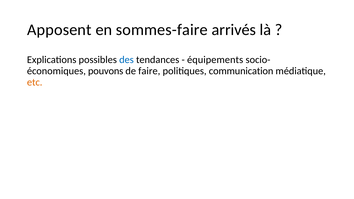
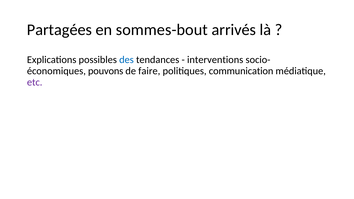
Apposent: Apposent -> Partagées
sommes-faire: sommes-faire -> sommes-bout
équipements: équipements -> interventions
etc colour: orange -> purple
